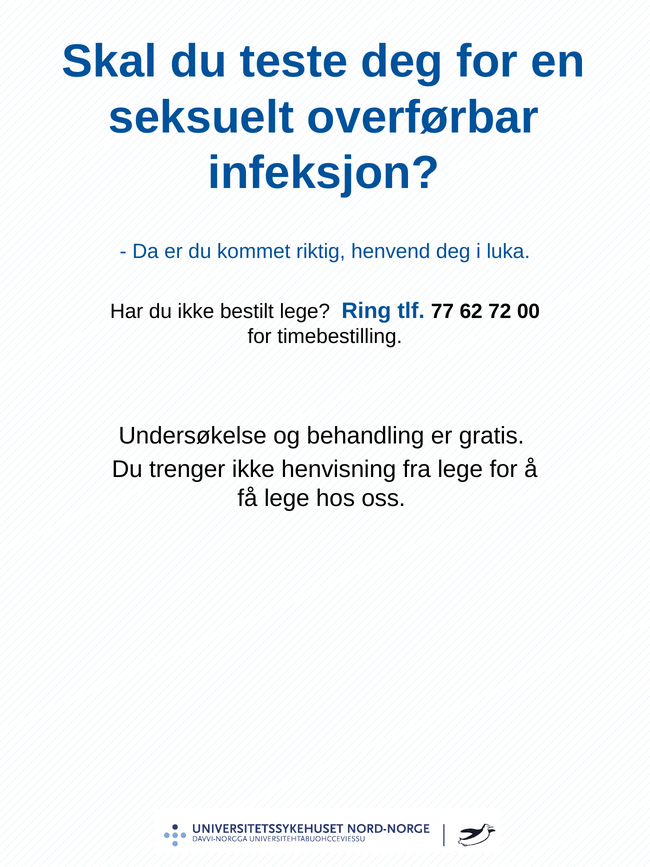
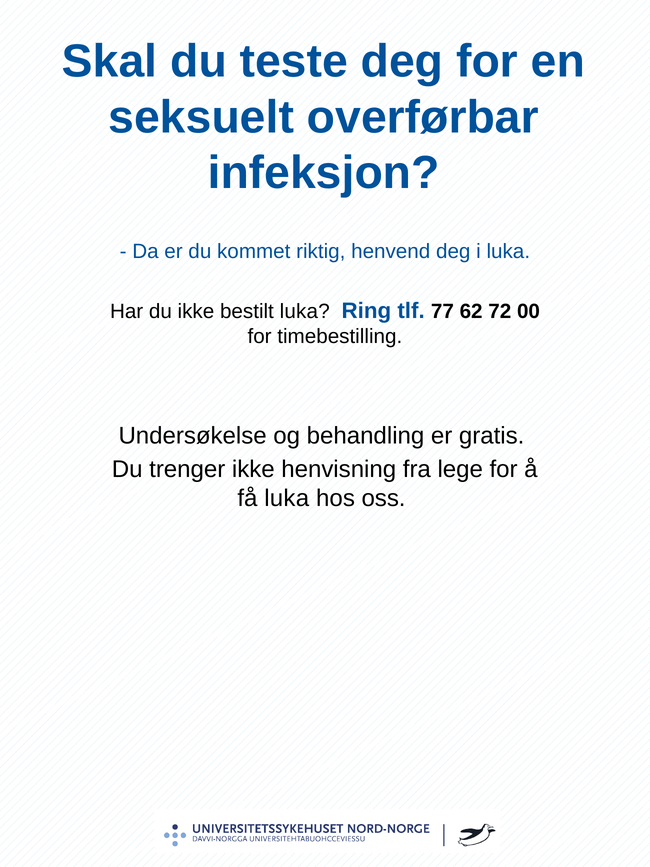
bestilt lege: lege -> luka
få lege: lege -> luka
